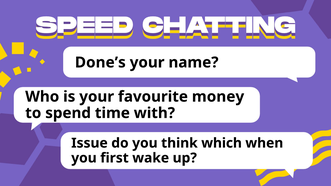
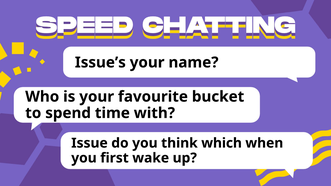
Done’s: Done’s -> Issue’s
money: money -> bucket
